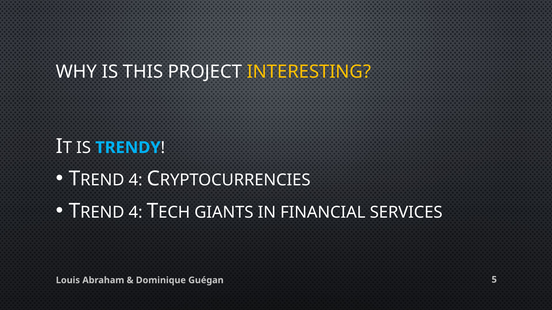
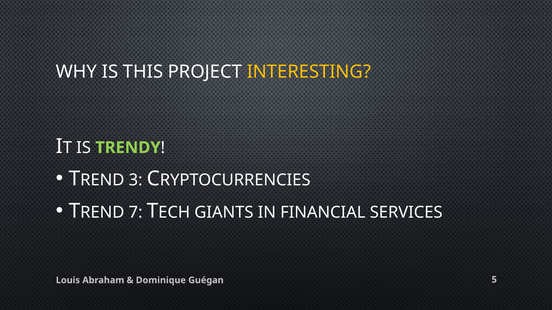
TRENDY colour: light blue -> light green
4 at (136, 180): 4 -> 3
4 at (136, 213): 4 -> 7
